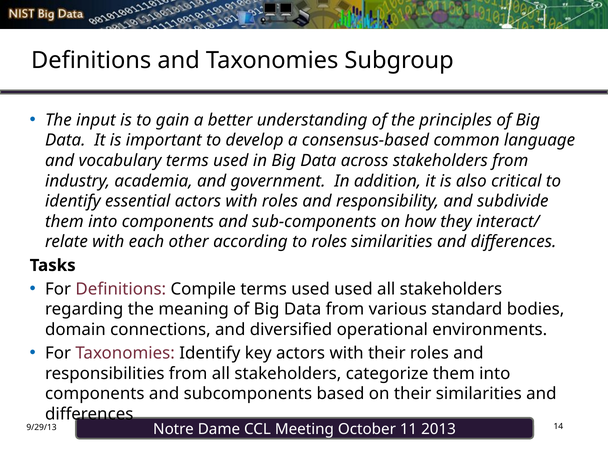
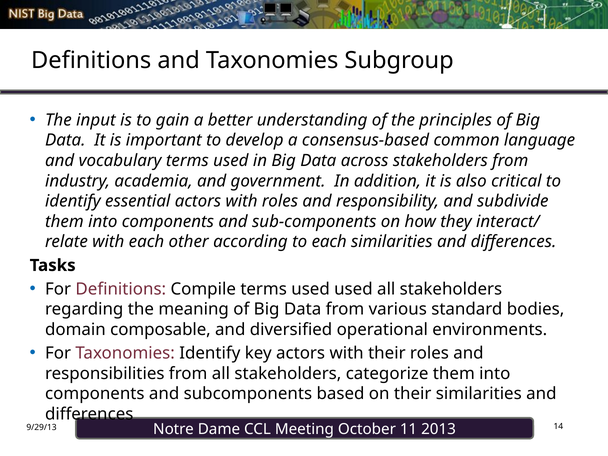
to roles: roles -> each
connections: connections -> composable
